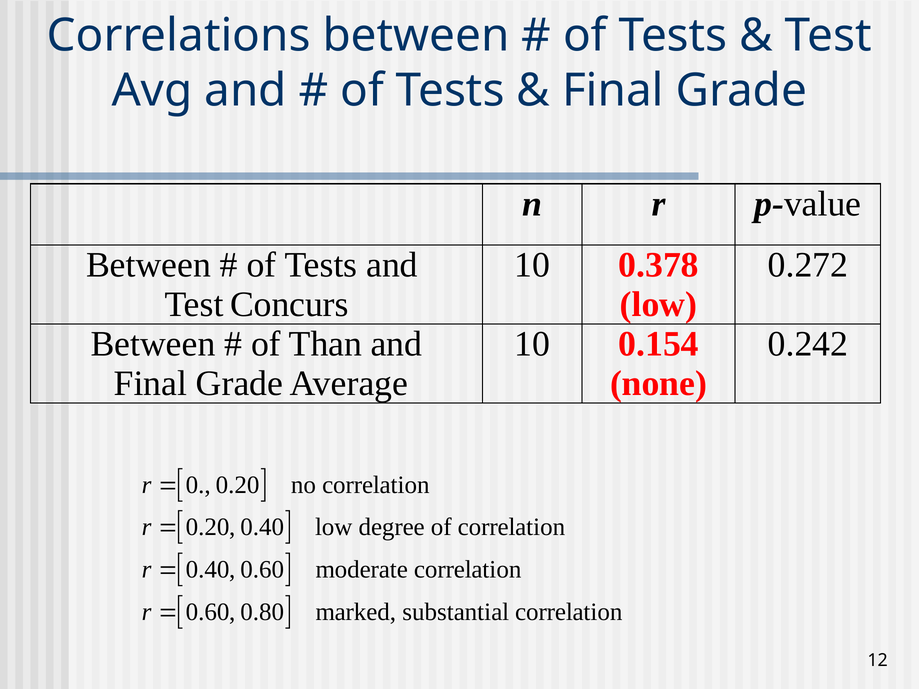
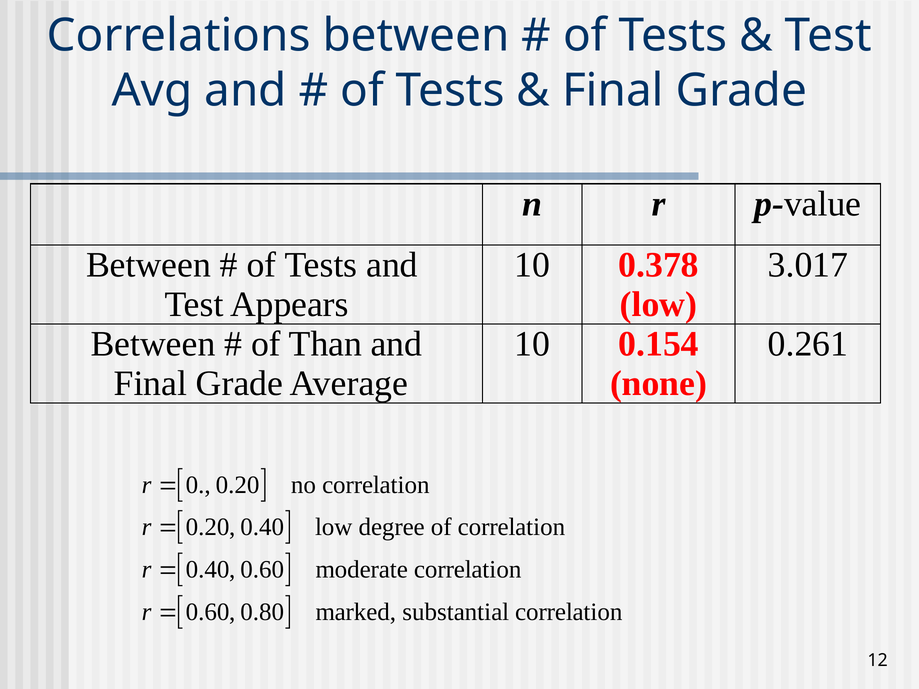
0.272: 0.272 -> 3.017
Concurs: Concurs -> Appears
0.242: 0.242 -> 0.261
